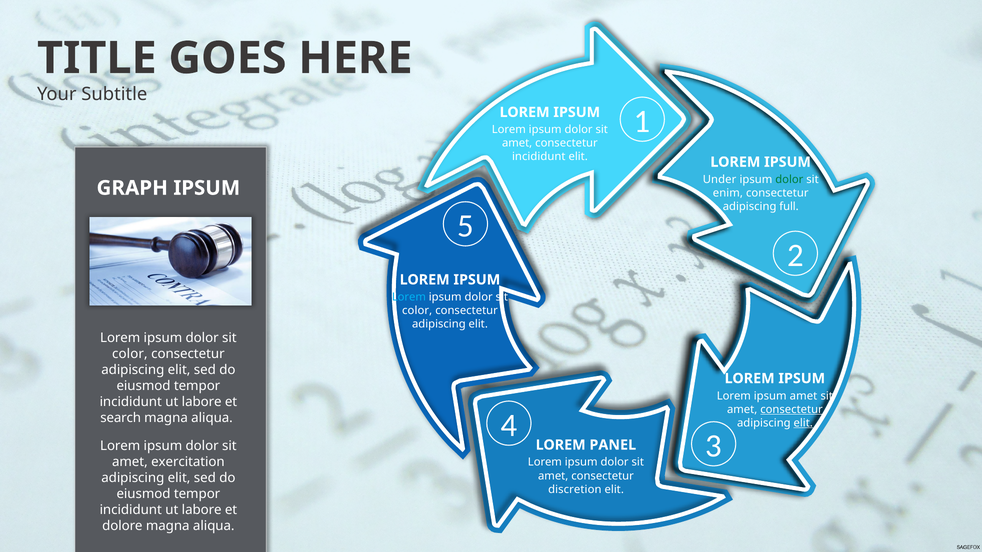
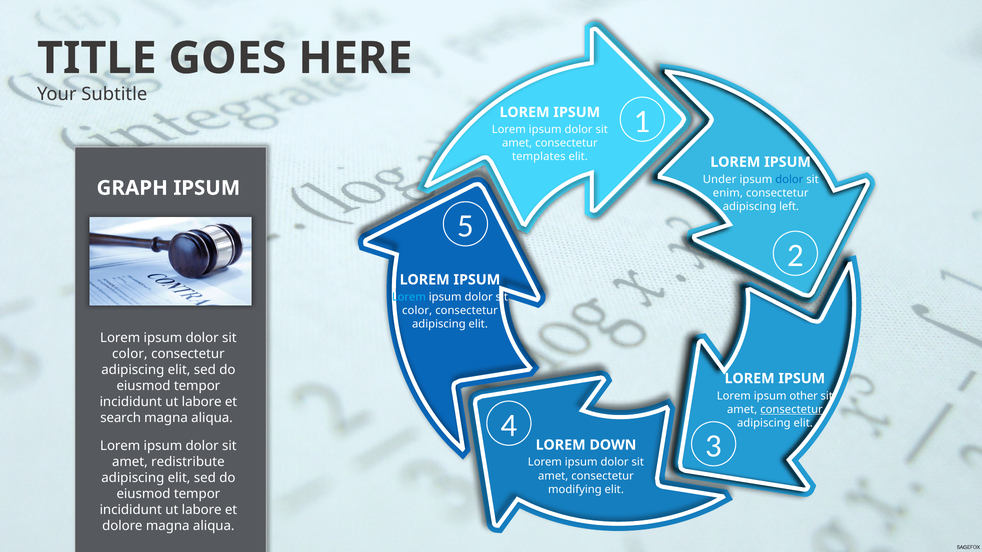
incididunt at (539, 157): incididunt -> templates
dolor at (789, 180) colour: green -> blue
full: full -> left
ipsum amet: amet -> other
elit at (803, 423) underline: present -> none
PANEL: PANEL -> DOWN
exercitation: exercitation -> redistribute
discretion: discretion -> modifying
